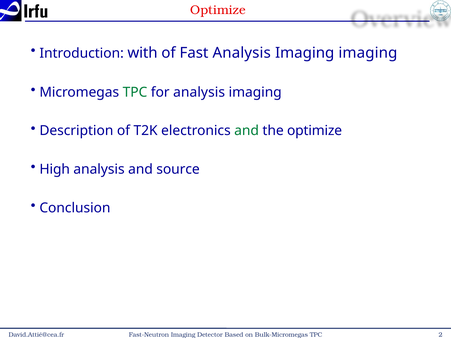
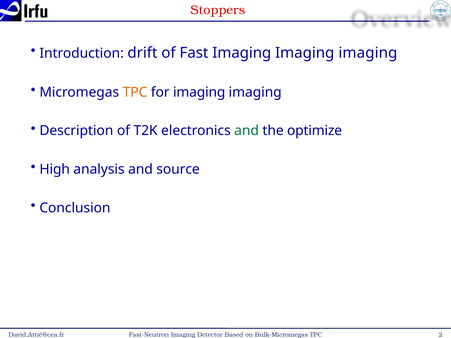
Optimize at (218, 10): Optimize -> Stoppers
with: with -> drift
Fast Analysis: Analysis -> Imaging
TPC at (135, 92) colour: green -> orange
for analysis: analysis -> imaging
